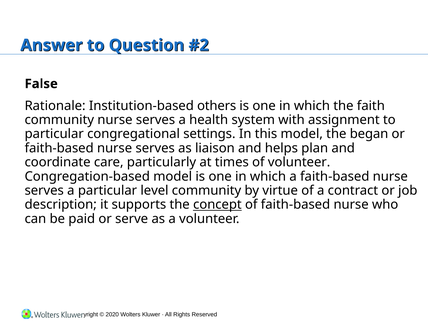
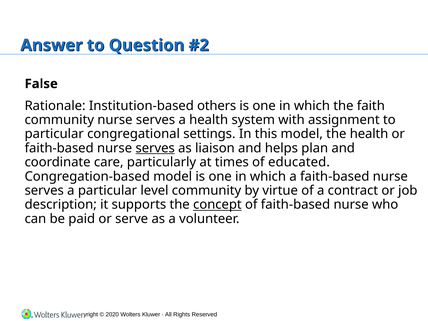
the began: began -> health
serves at (155, 148) underline: none -> present
of volunteer: volunteer -> educated
